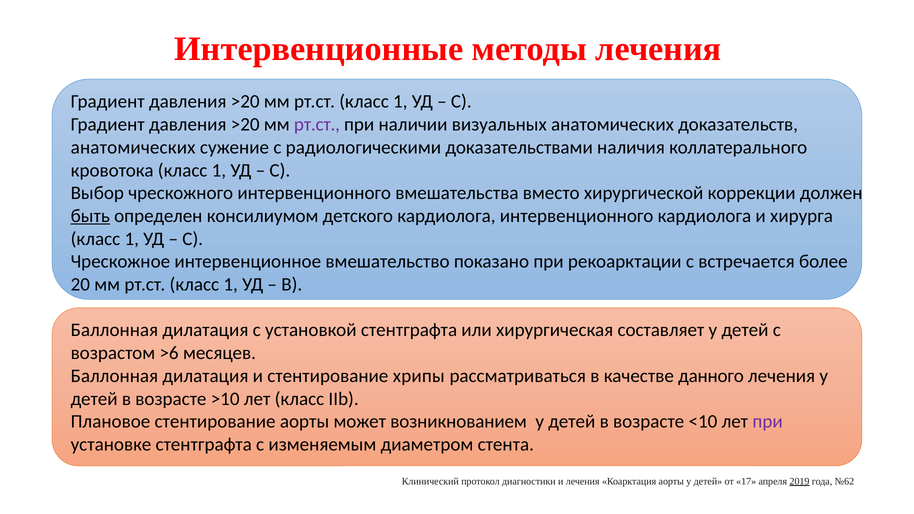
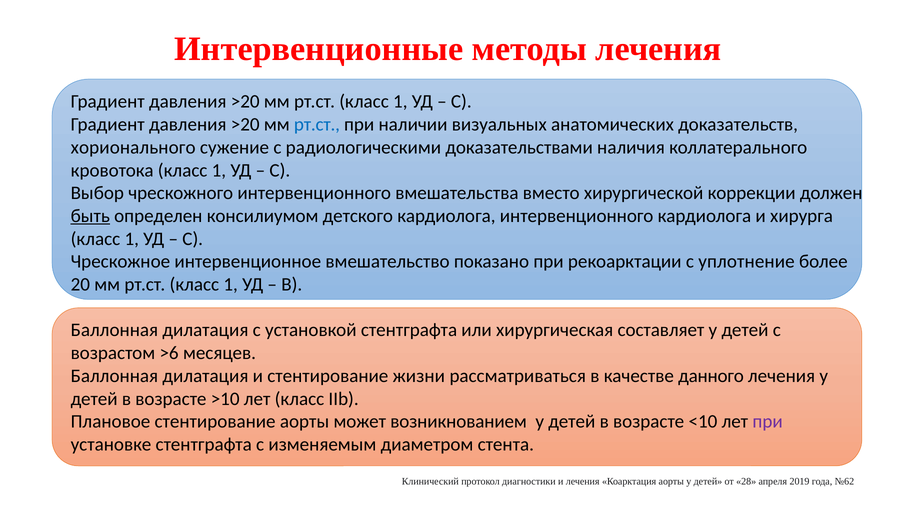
рт.ст at (317, 125) colour: purple -> blue
анатомических at (133, 147): анатомических -> хорионального
встречается: встречается -> уплотнение
хрипы: хрипы -> жизни
17: 17 -> 28
2019 underline: present -> none
